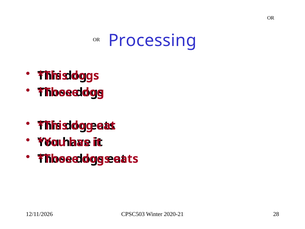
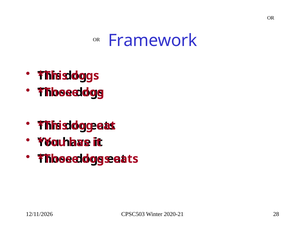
Processing: Processing -> Framework
